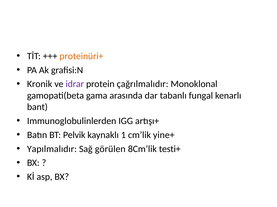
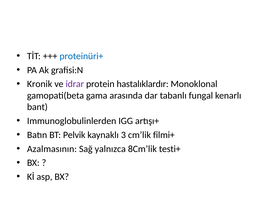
proteinüri+ colour: orange -> blue
çağrılmalıdır: çağrılmalıdır -> hastalıklardır
1: 1 -> 3
yine+: yine+ -> filmi+
Yapılmalıdır: Yapılmalıdır -> Azalmasının
görülen: görülen -> yalnızca
